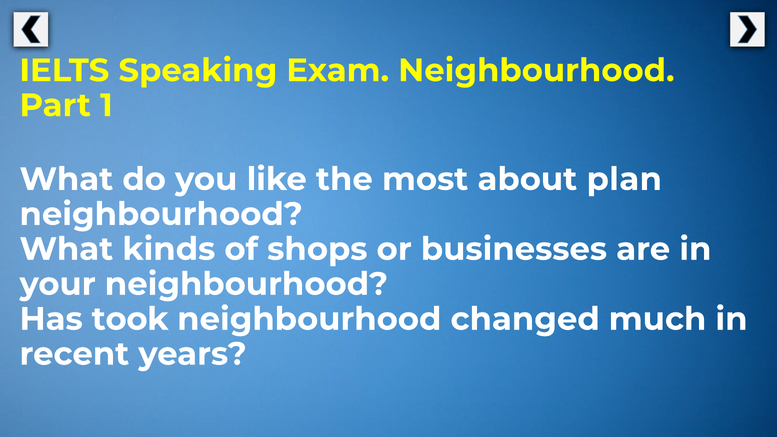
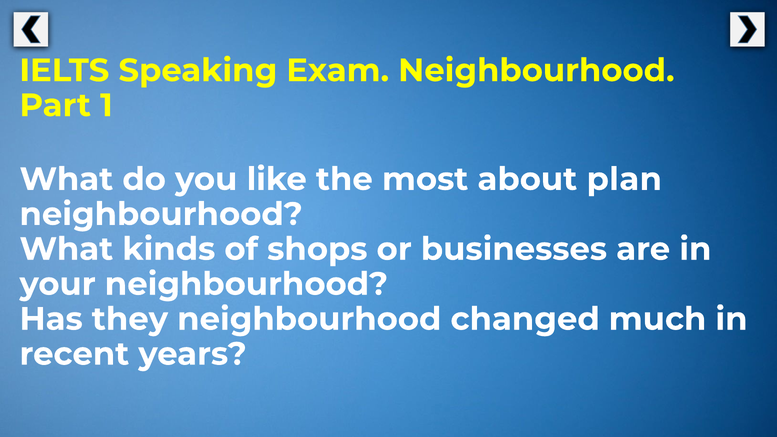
took: took -> they
